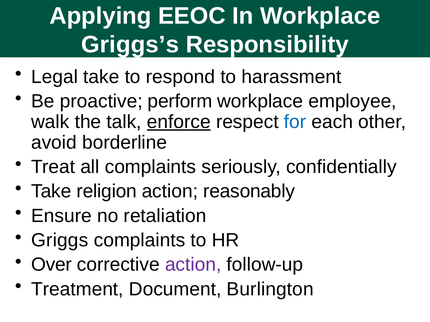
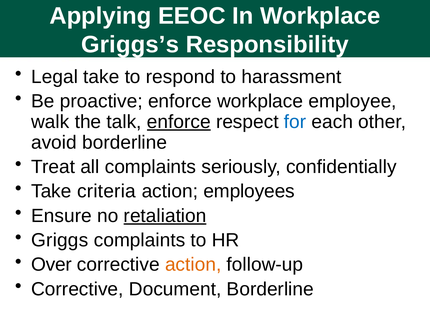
proactive perform: perform -> enforce
religion: religion -> criteria
reasonably: reasonably -> employees
retaliation underline: none -> present
action at (193, 265) colour: purple -> orange
Treatment at (77, 290): Treatment -> Corrective
Document Burlington: Burlington -> Borderline
